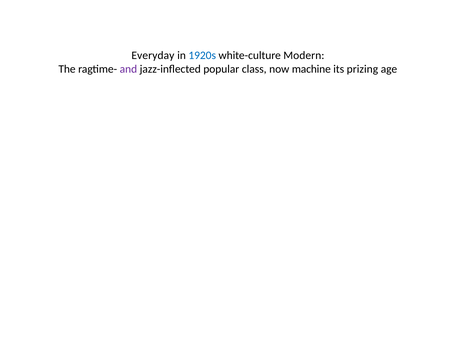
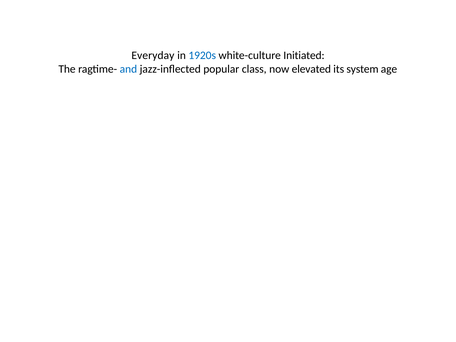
Modern: Modern -> Initiated
and colour: purple -> blue
machine: machine -> elevated
prizing: prizing -> system
